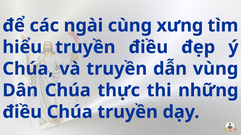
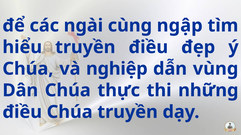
xưng: xưng -> ngập
và truyền: truyền -> nghiệp
